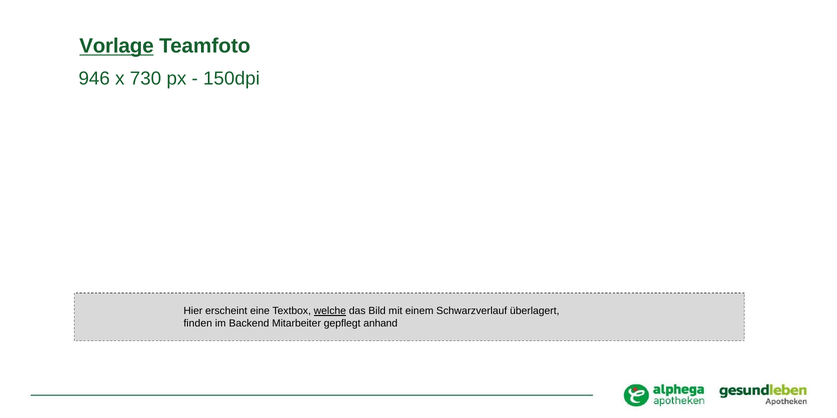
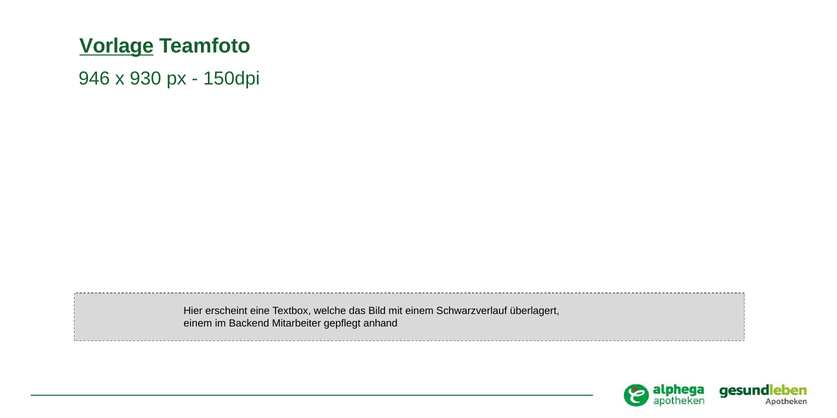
730: 730 -> 930
welche underline: present -> none
finden at (198, 324): finden -> einem
